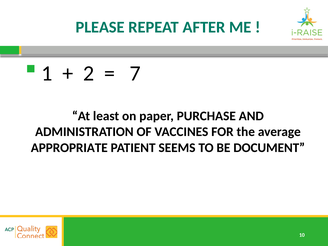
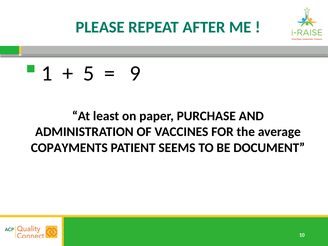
2: 2 -> 5
7: 7 -> 9
APPROPRIATE: APPROPRIATE -> COPAYMENTS
